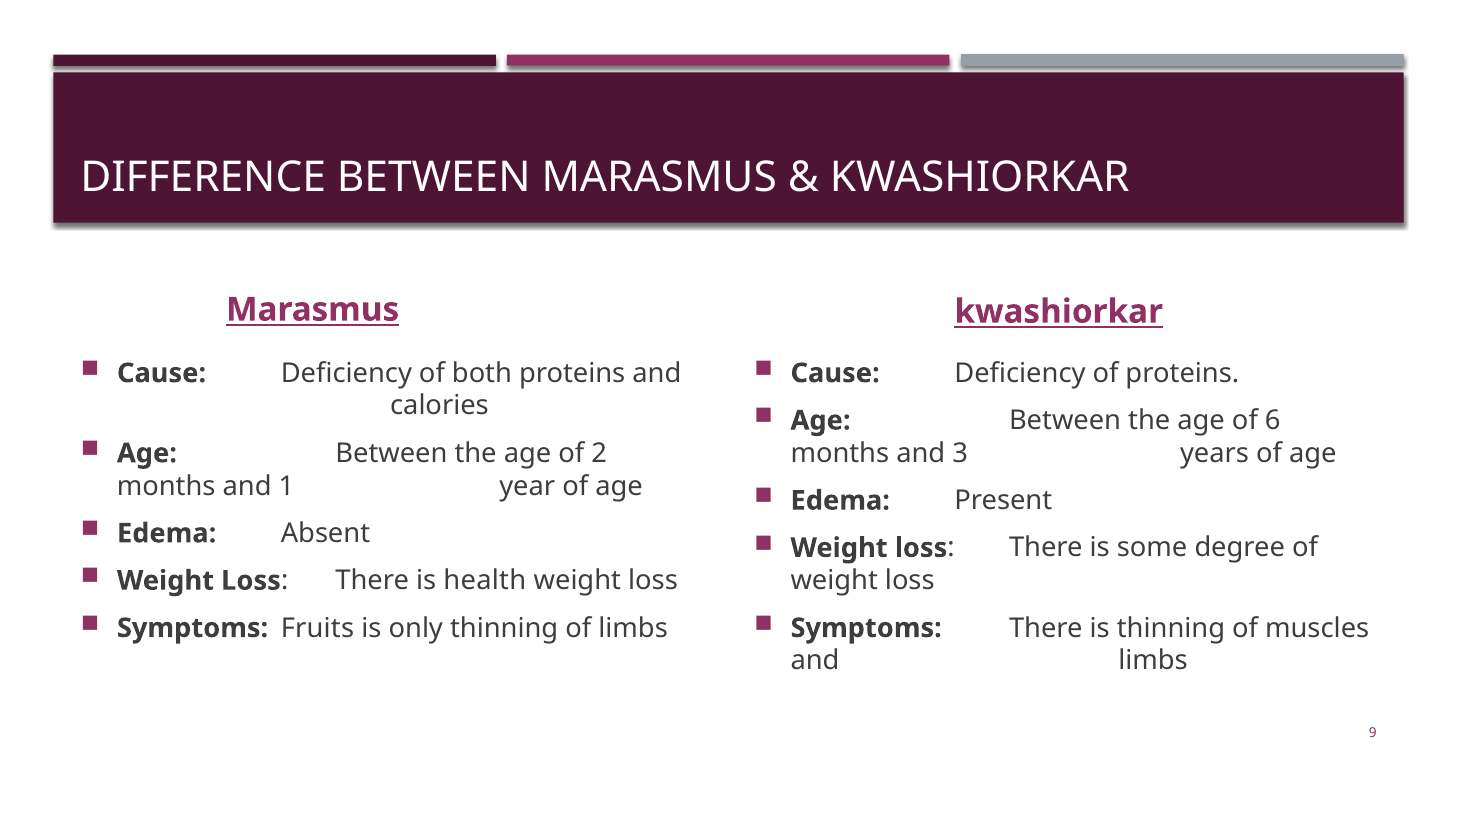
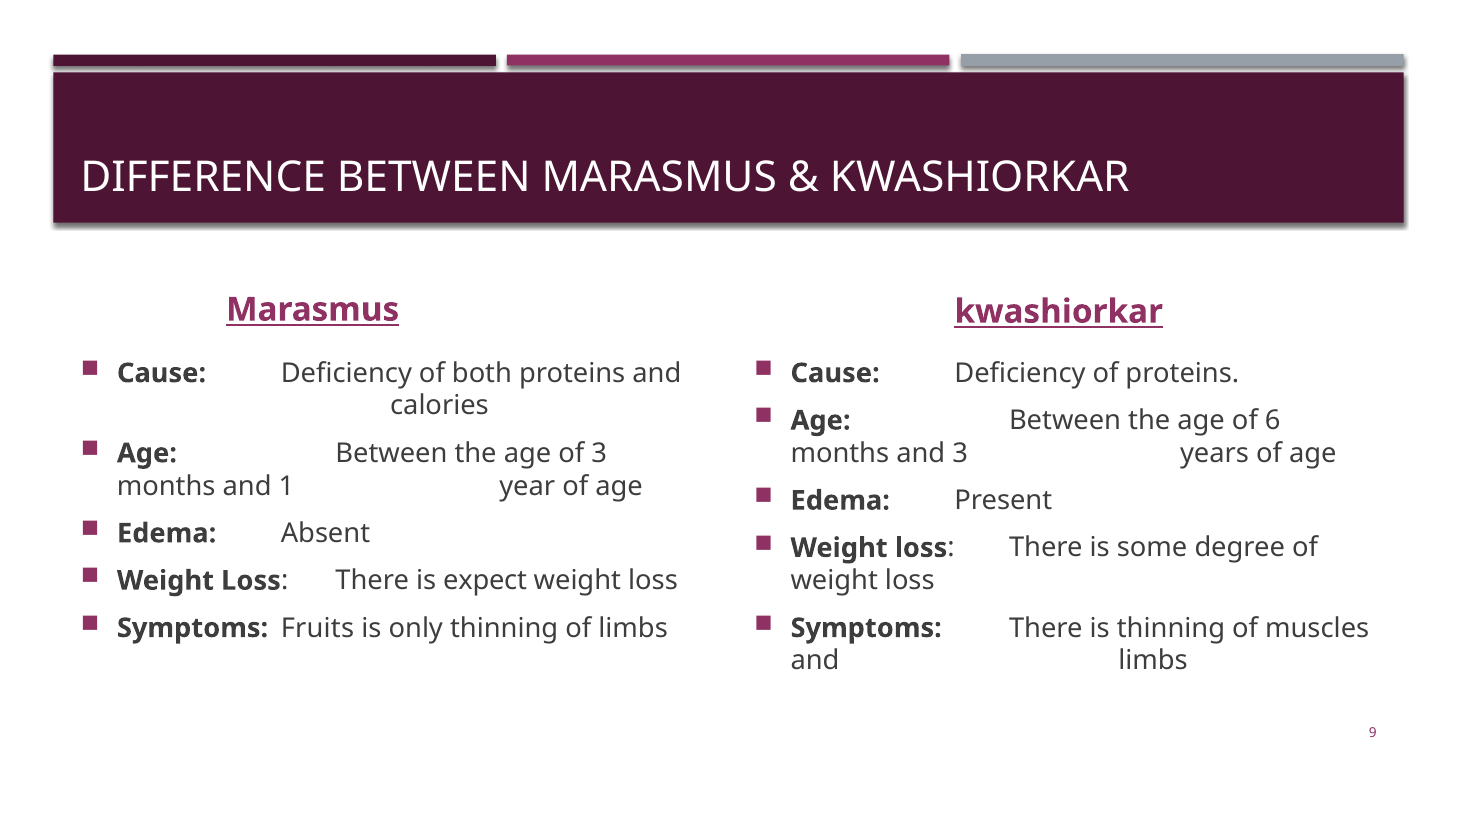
of 2: 2 -> 3
health: health -> expect
